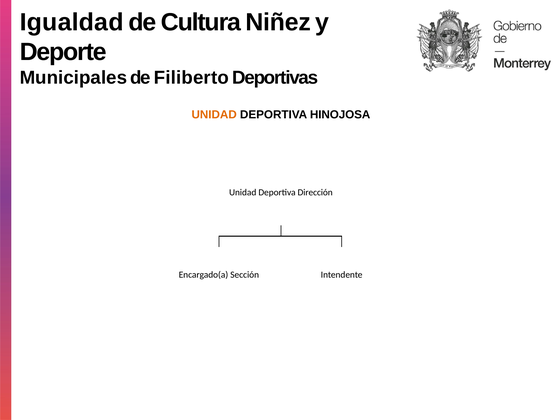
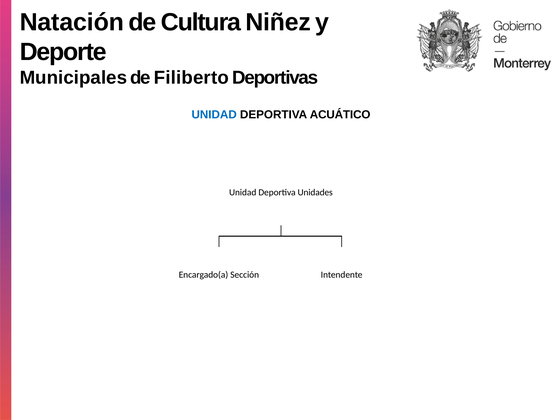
Igualdad: Igualdad -> Natación
UNIDAD at (214, 115) colour: orange -> blue
HINOJOSA: HINOJOSA -> ACUÁTICO
Dirección: Dirección -> Unidades
